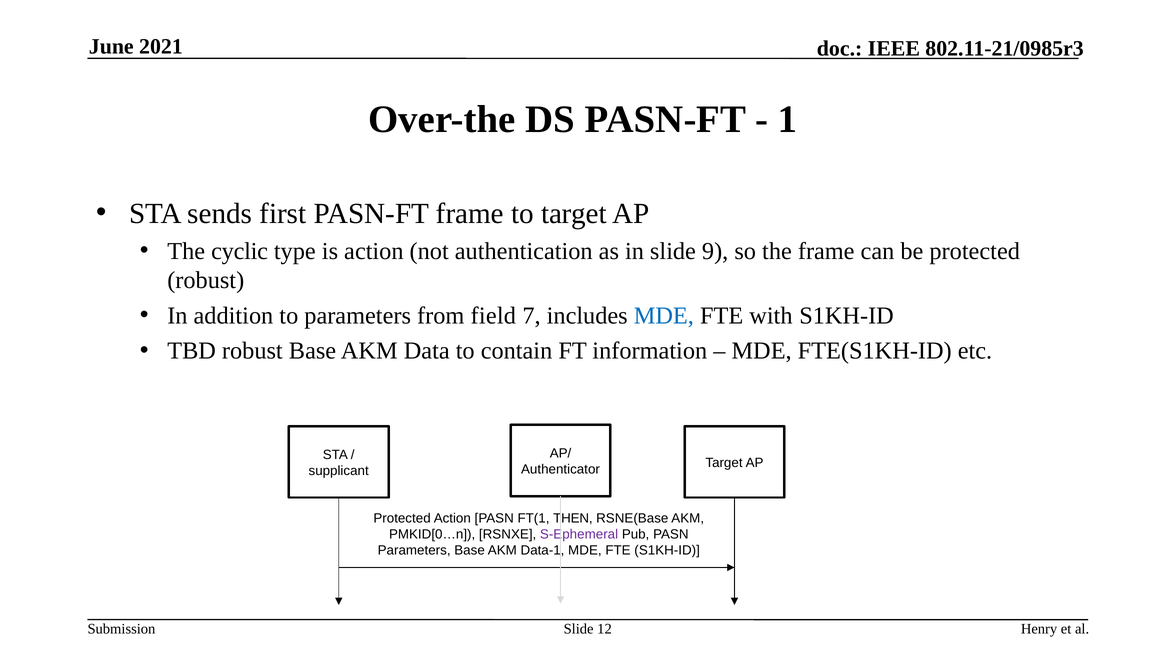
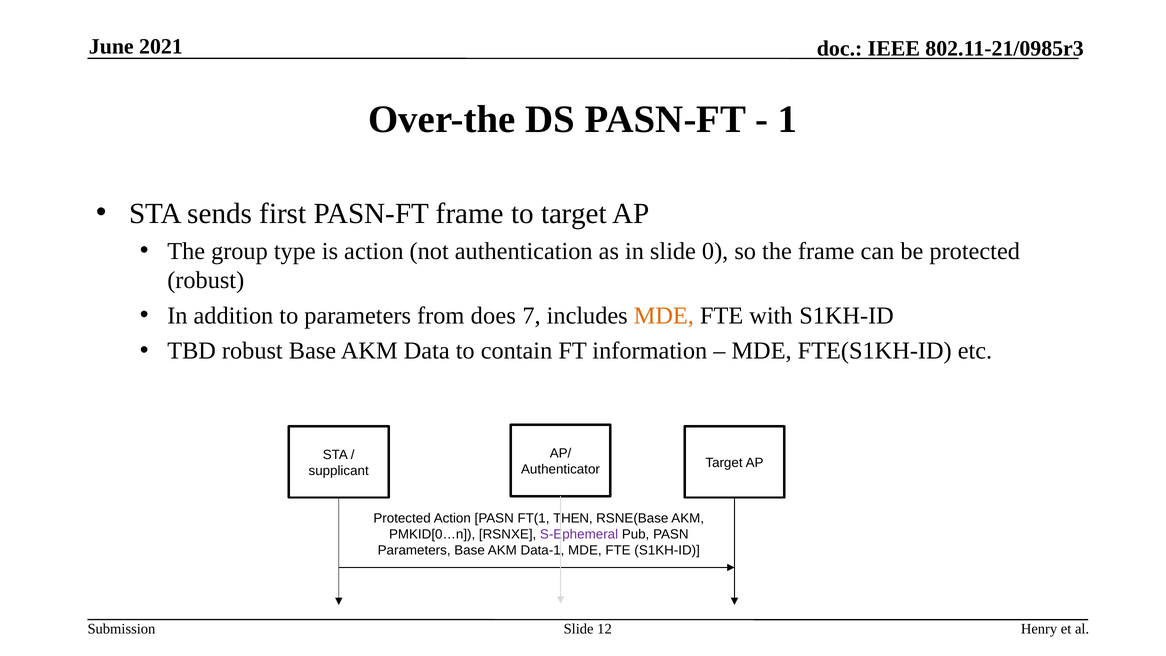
cyclic: cyclic -> group
9: 9 -> 0
field: field -> does
MDE at (664, 316) colour: blue -> orange
